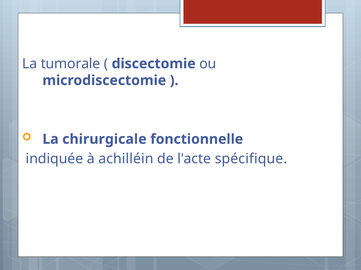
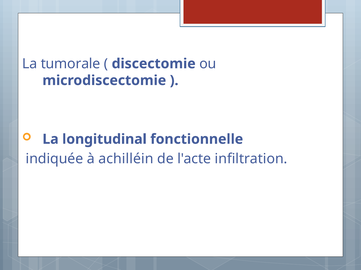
chirurgicale: chirurgicale -> longitudinal
spécifique: spécifique -> infiltration
